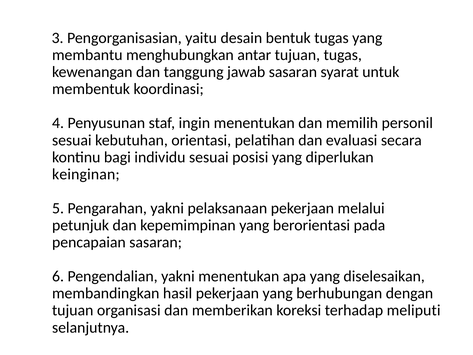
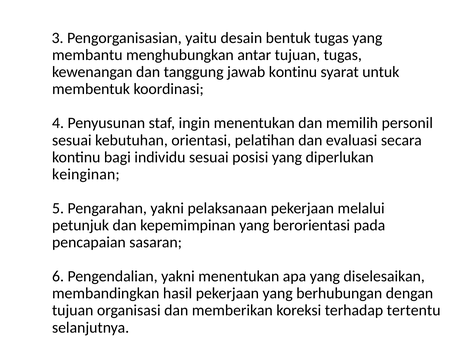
jawab sasaran: sasaran -> kontinu
meliputi: meliputi -> tertentu
